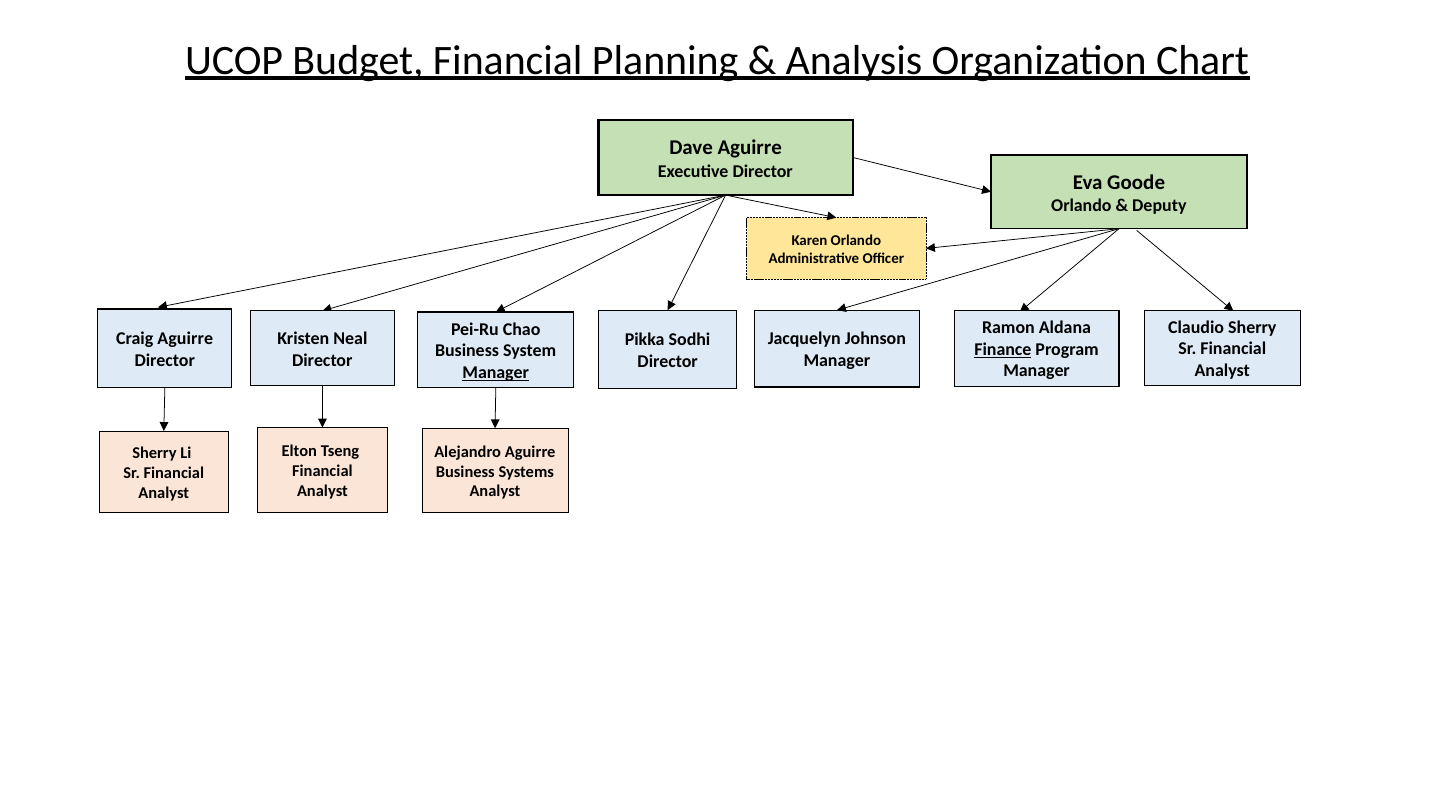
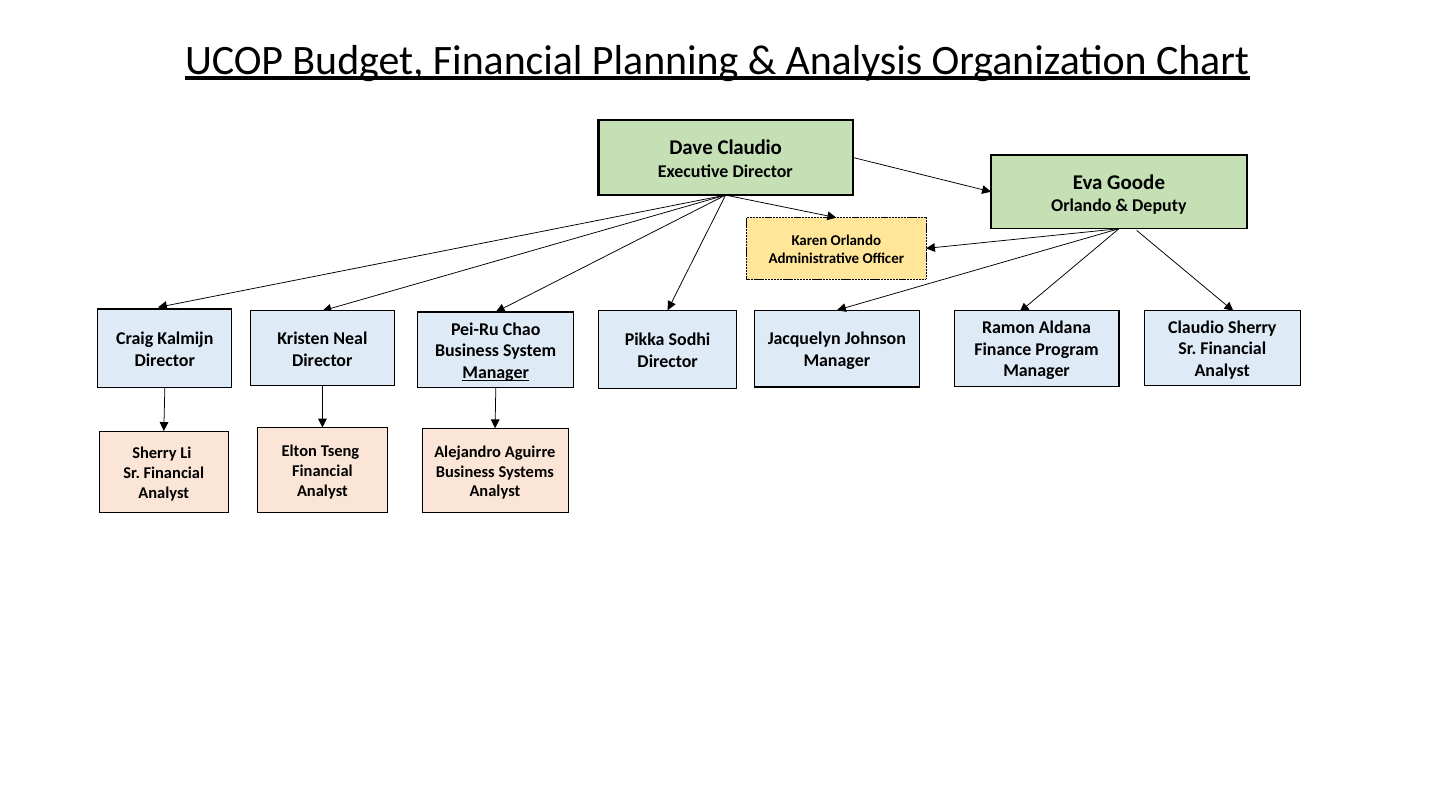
Dave Aguirre: Aguirre -> Claudio
Craig Aguirre: Aguirre -> Kalmijn
Finance underline: present -> none
